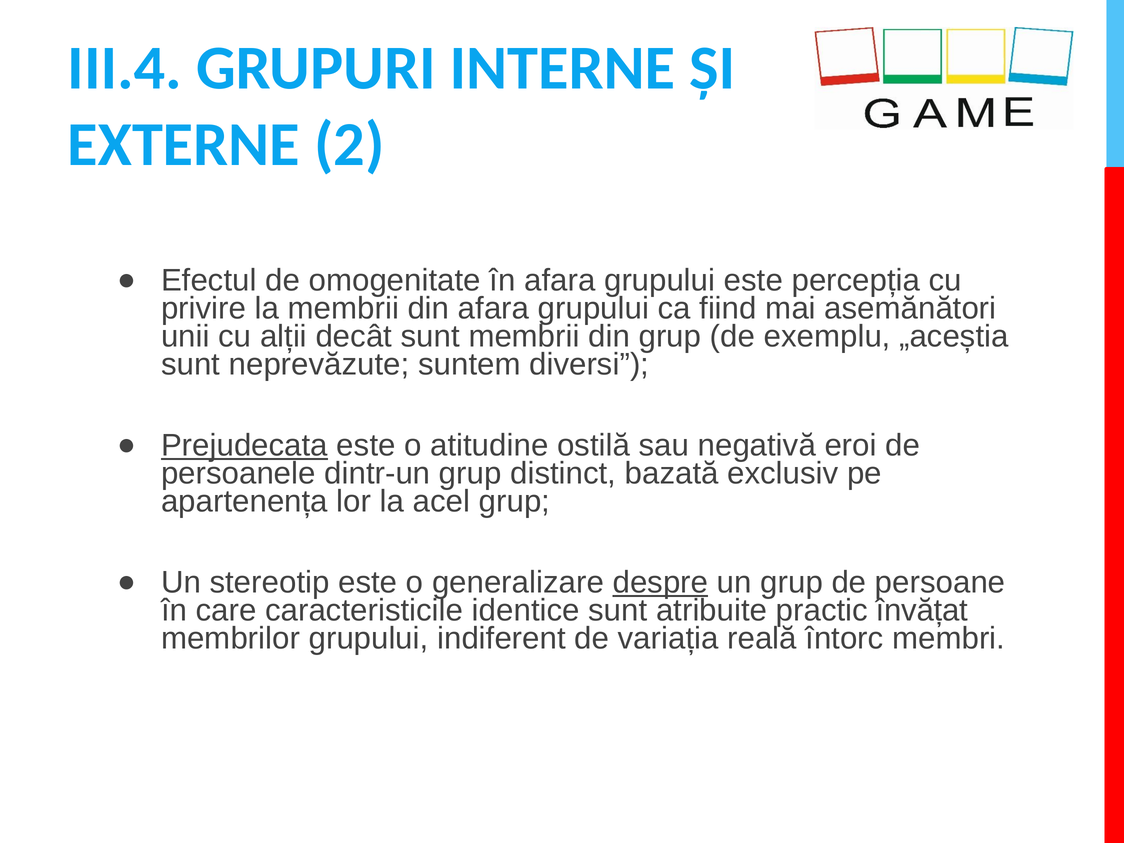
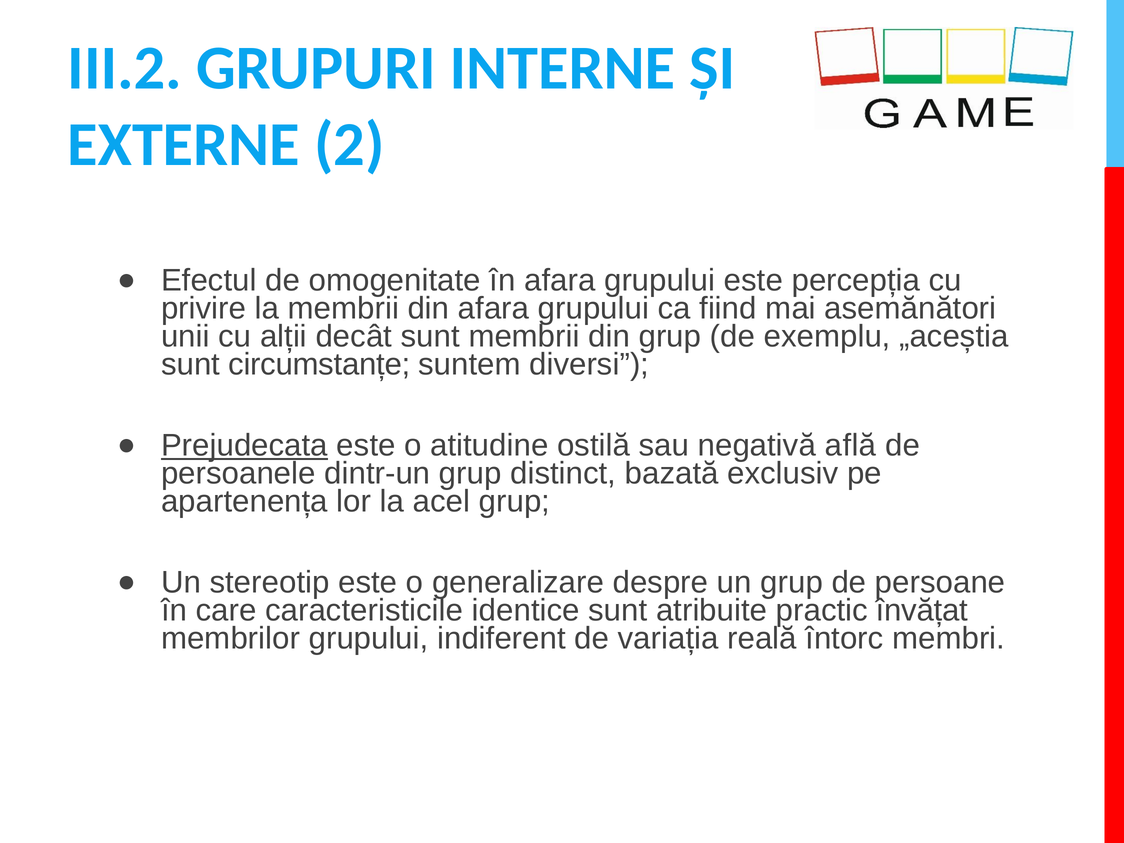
III.4: III.4 -> III.2
neprevăzute: neprevăzute -> circumstanțe
eroi: eroi -> află
despre underline: present -> none
